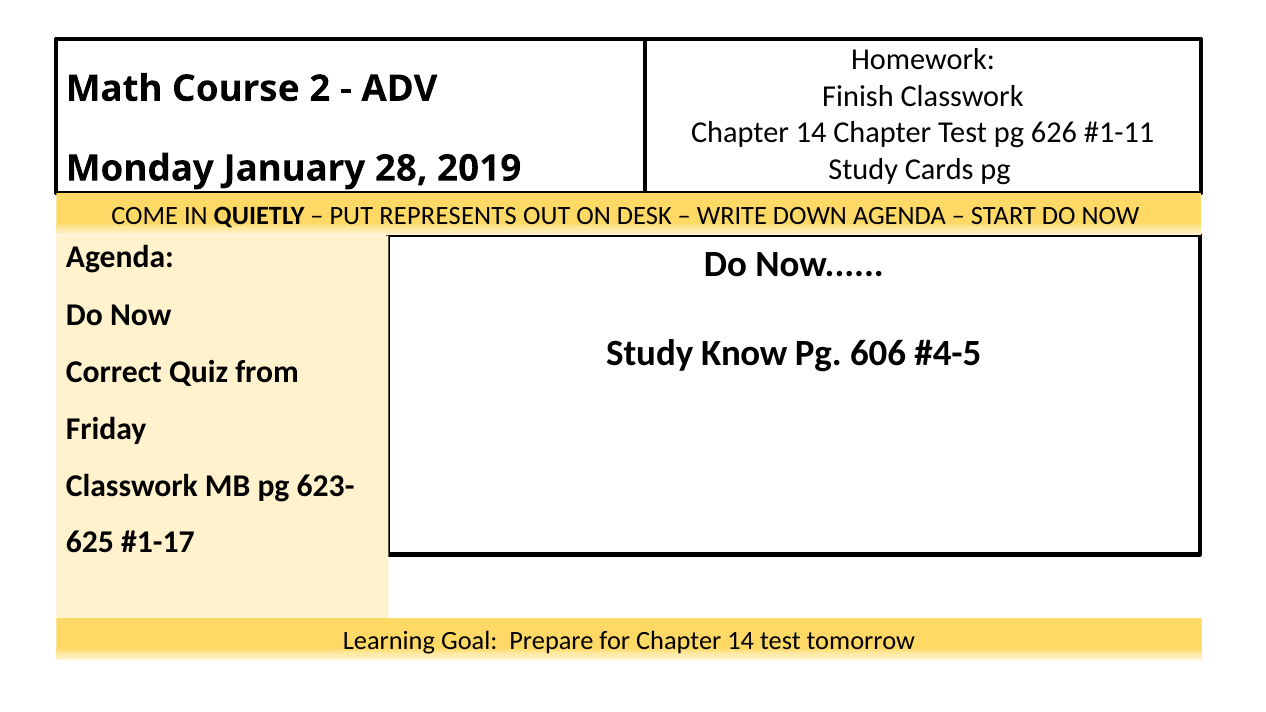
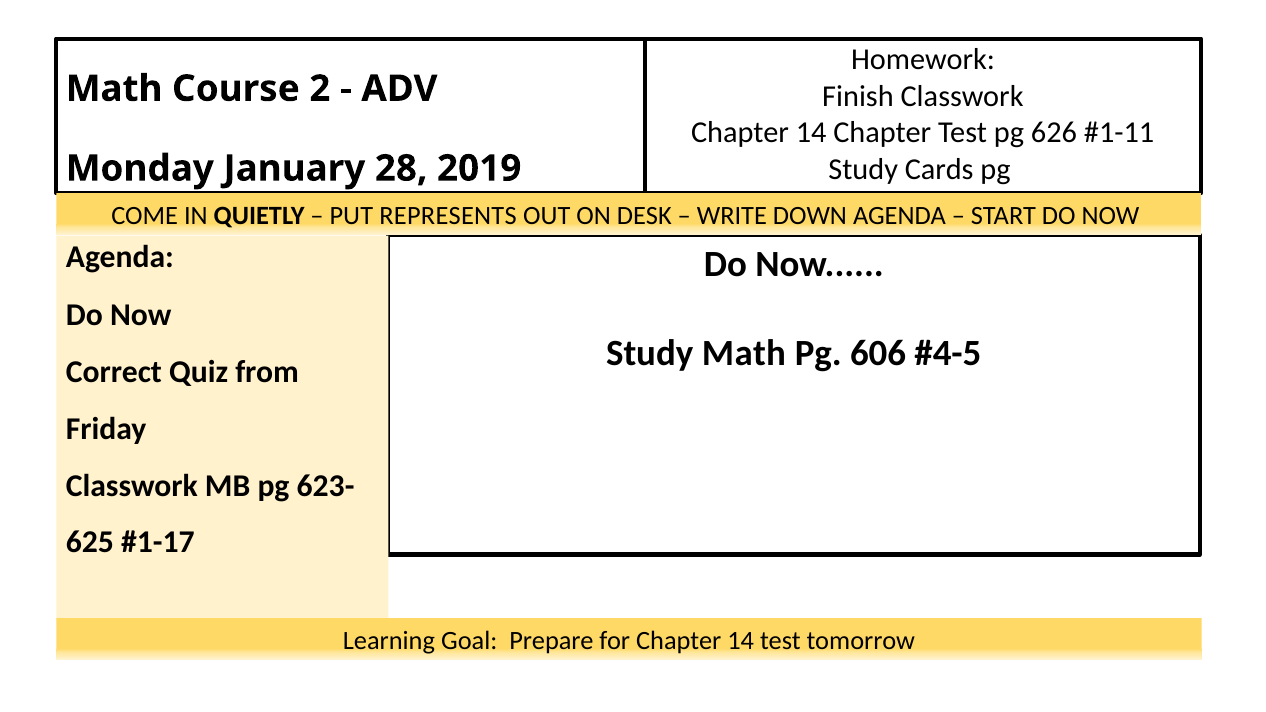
Study Know: Know -> Math
